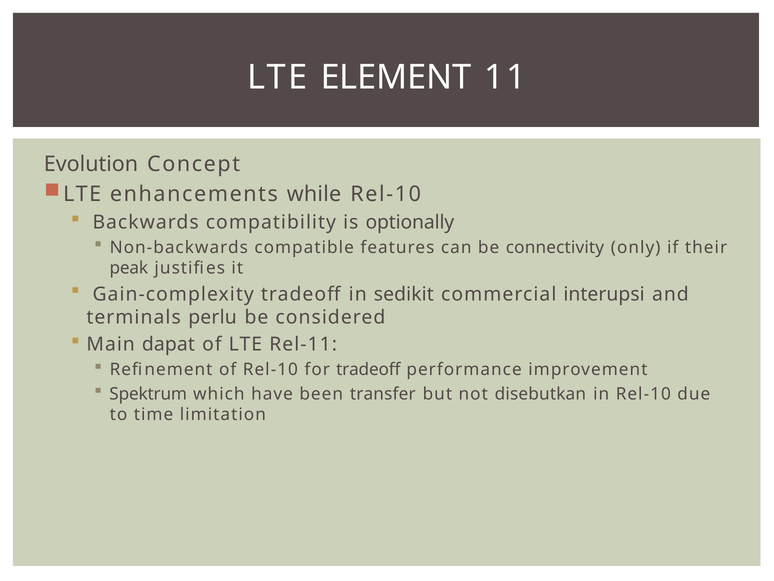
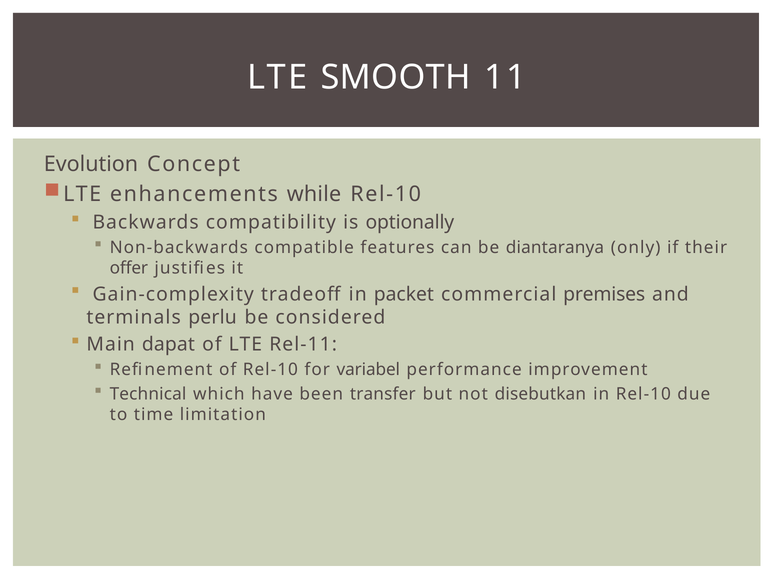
ELEMENT: ELEMENT -> SMOOTH
connectivity: connectivity -> diantaranya
peak: peak -> offer
sedikit: sedikit -> packet
interupsi: interupsi -> premises
for tradeoff: tradeoff -> variabel
Spektrum: Spektrum -> Technical
